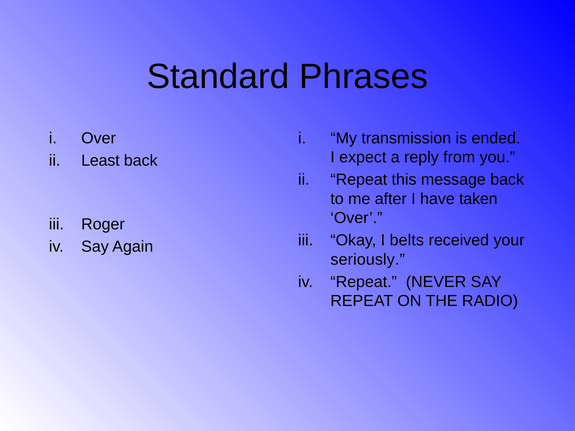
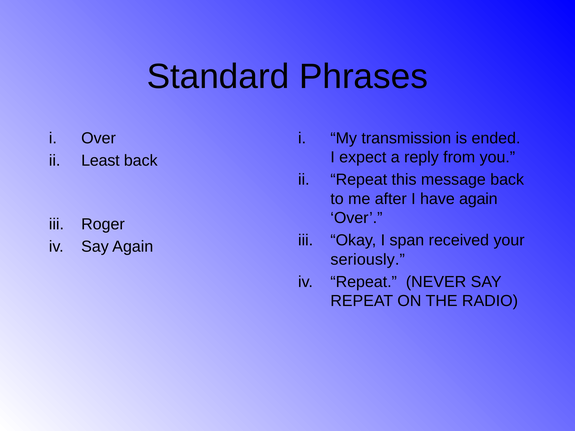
have taken: taken -> again
belts: belts -> span
